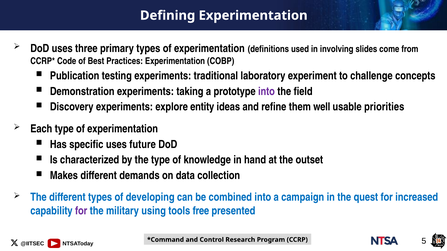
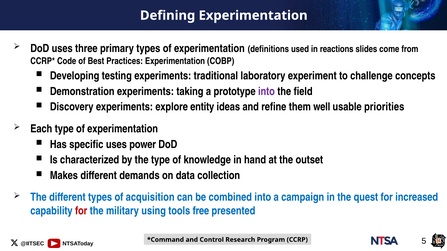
involving: involving -> reactions
Publication: Publication -> Developing
future: future -> power
developing: developing -> acquisition
for at (81, 211) colour: purple -> red
